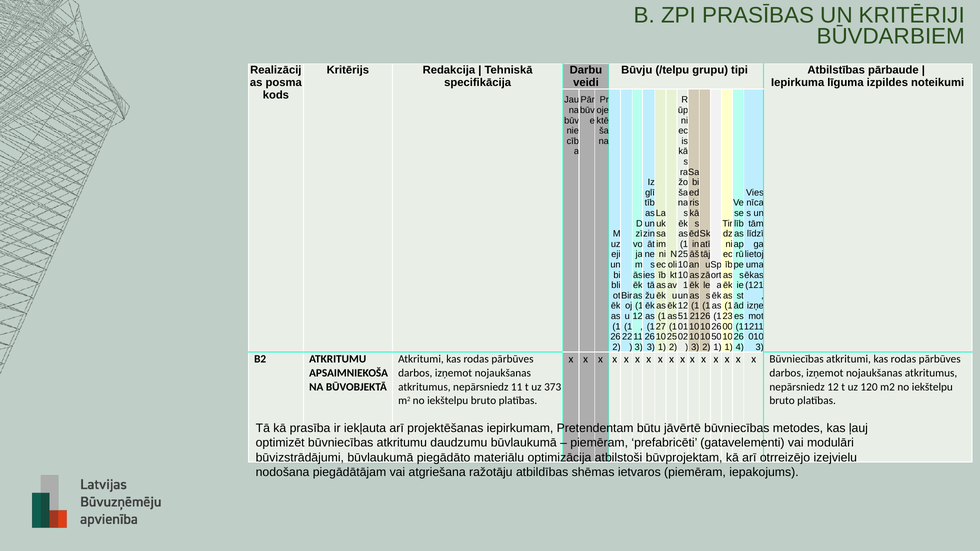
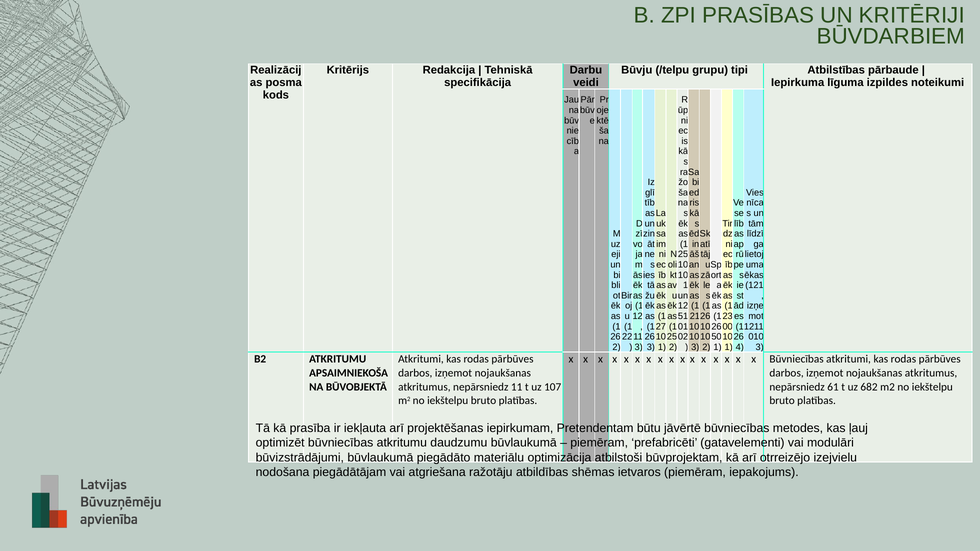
373: 373 -> 107
nepārsniedz 12: 12 -> 61
120: 120 -> 682
